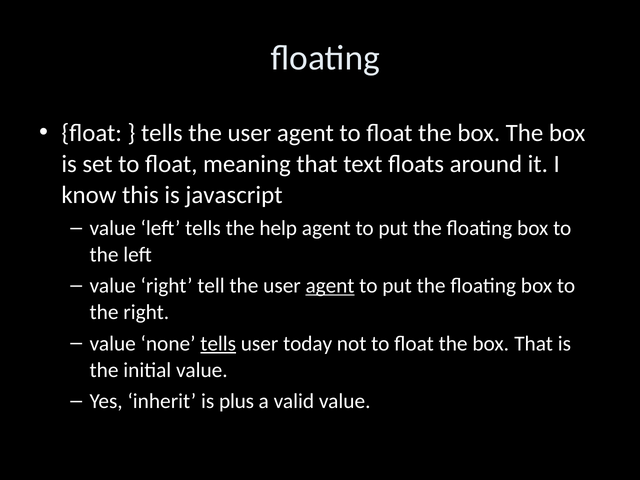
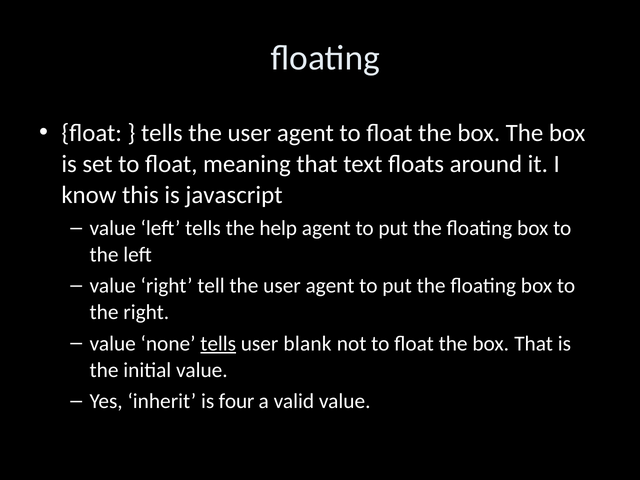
agent at (330, 286) underline: present -> none
today: today -> blank
plus: plus -> four
